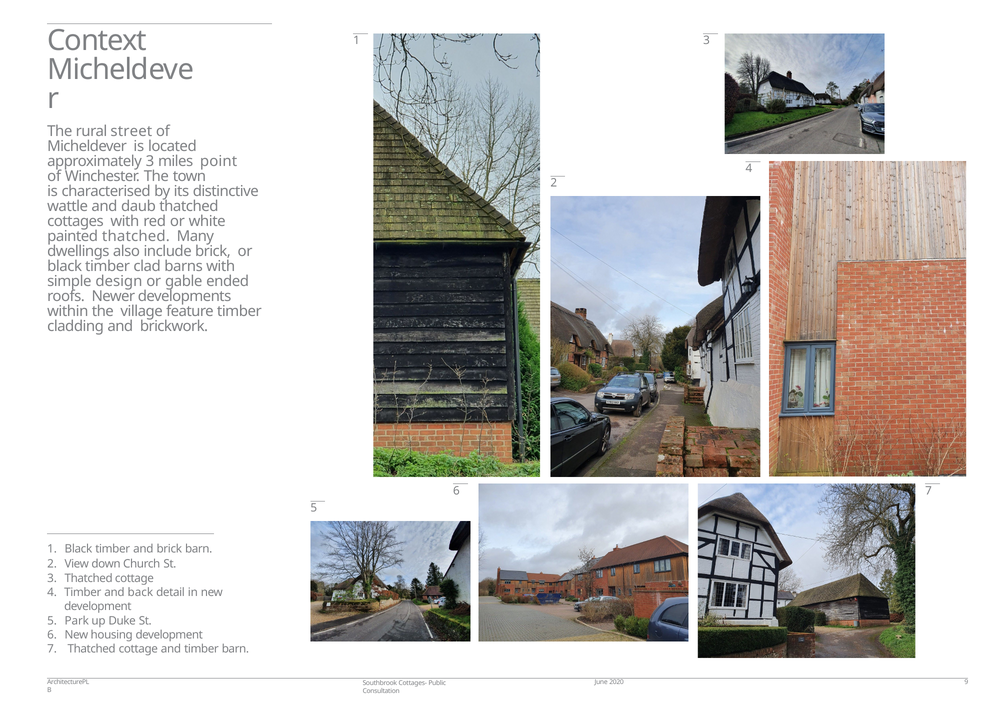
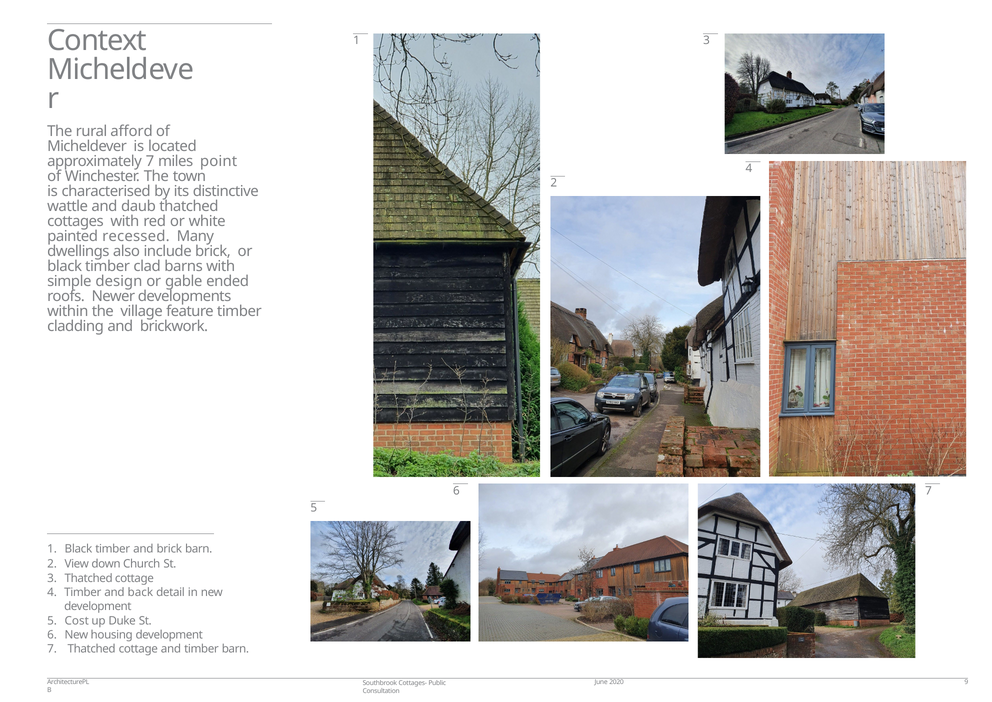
street: street -> afford
approximately 3: 3 -> 7
painted thatched: thatched -> recessed
Park: Park -> Cost
